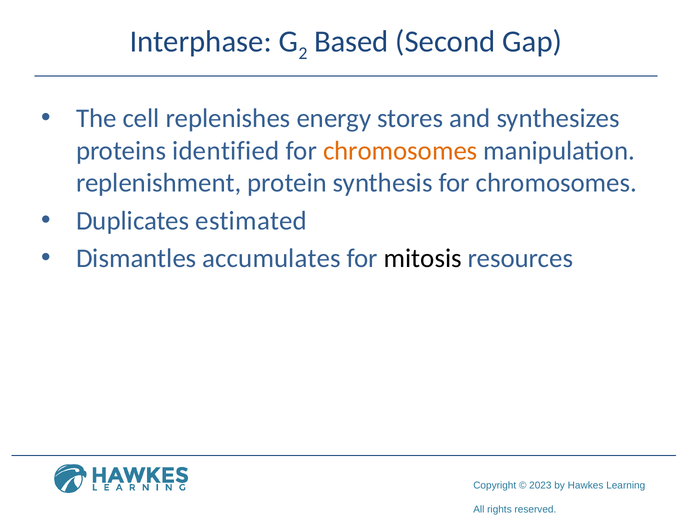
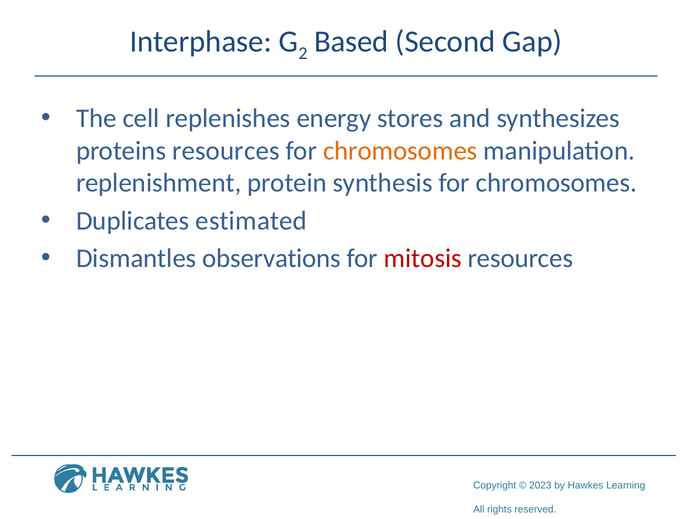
proteins identified: identified -> resources
accumulates: accumulates -> observations
mitosis colour: black -> red
